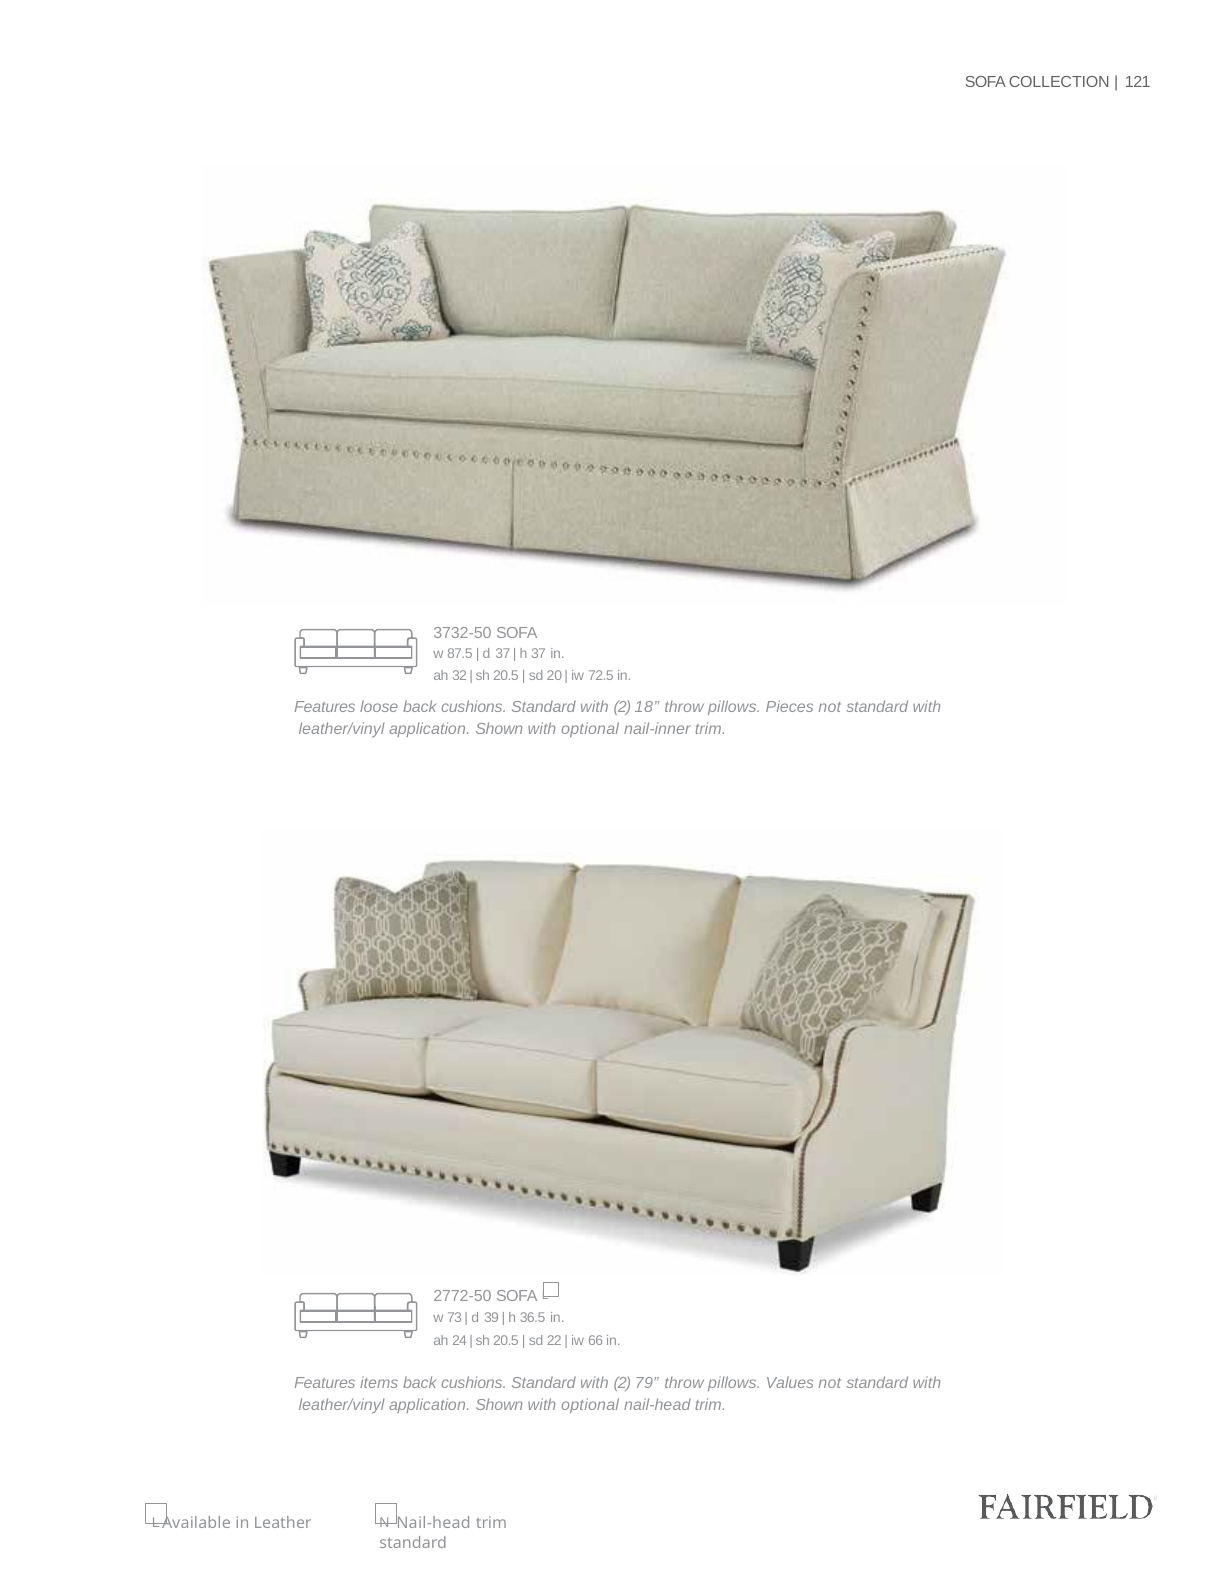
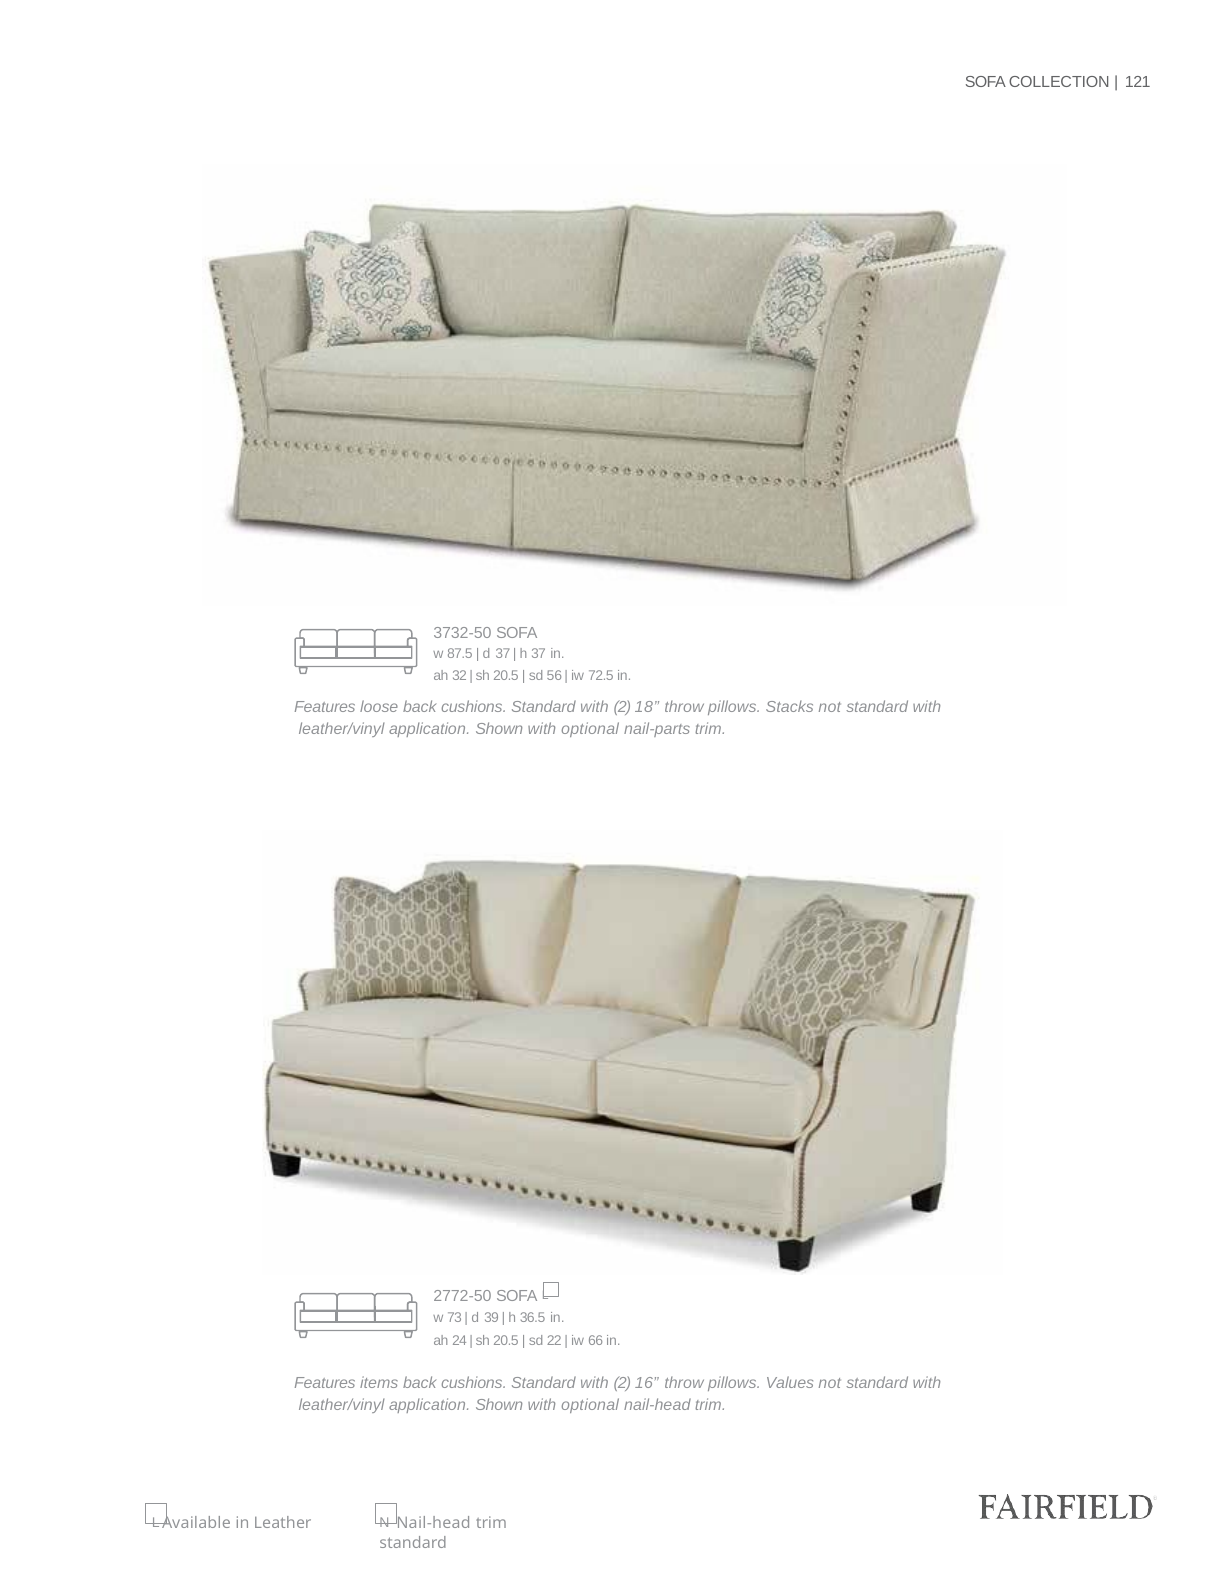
20: 20 -> 56
Pieces: Pieces -> Stacks
nail-inner: nail-inner -> nail-parts
79: 79 -> 16
